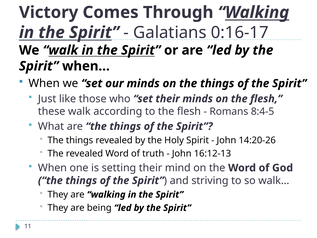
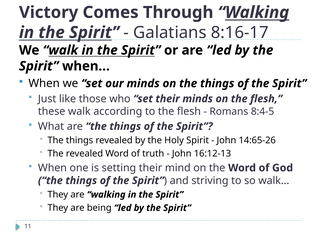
0:16-17: 0:16-17 -> 8:16-17
14:20-26: 14:20-26 -> 14:65-26
